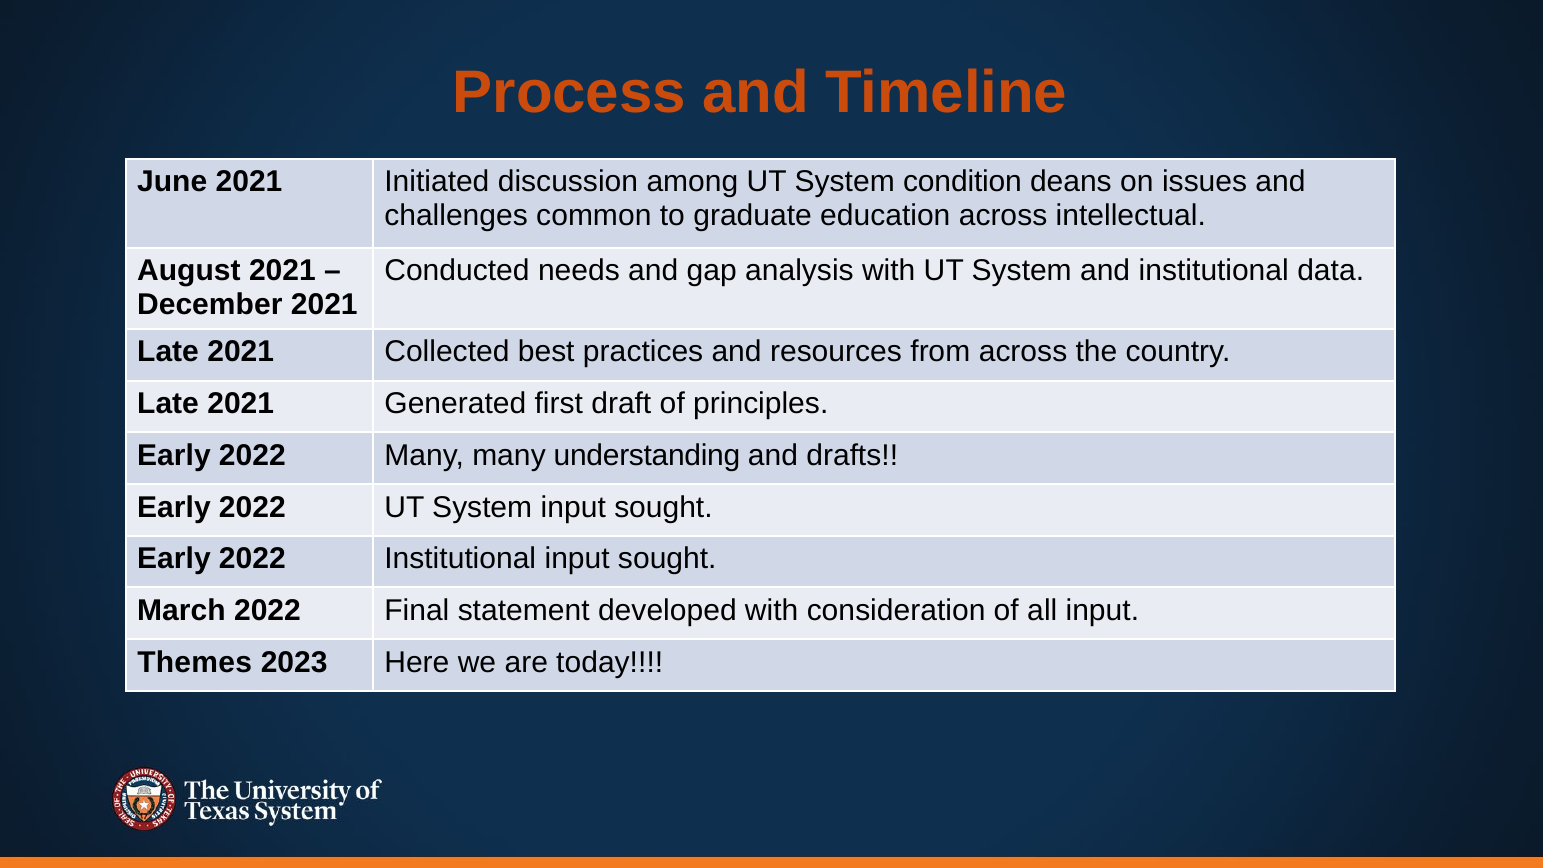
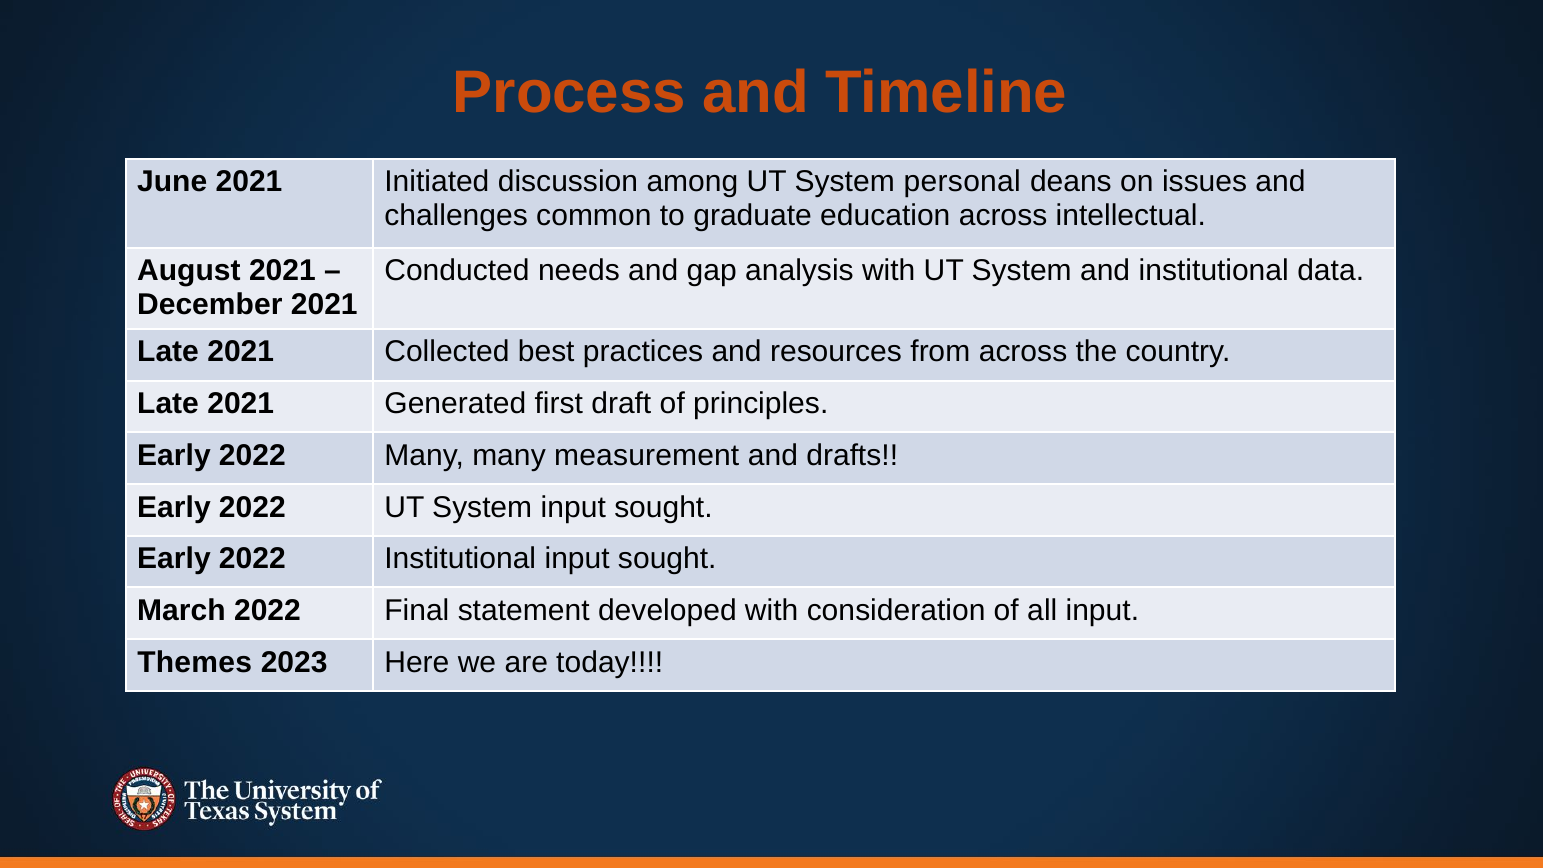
condition: condition -> personal
understanding: understanding -> measurement
